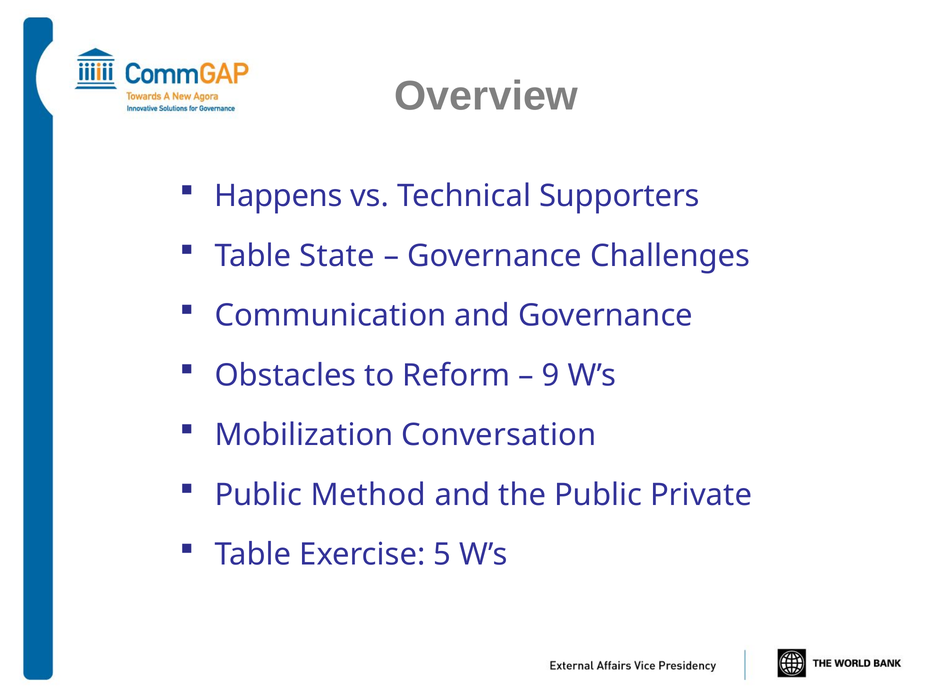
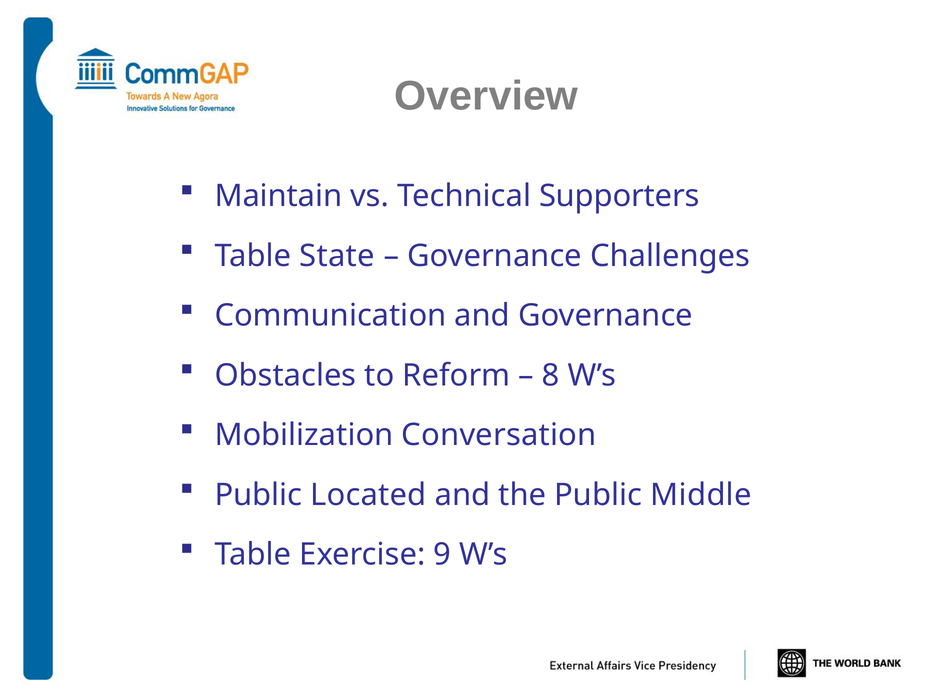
Happens: Happens -> Maintain
9: 9 -> 8
Method: Method -> Located
Private: Private -> Middle
5: 5 -> 9
